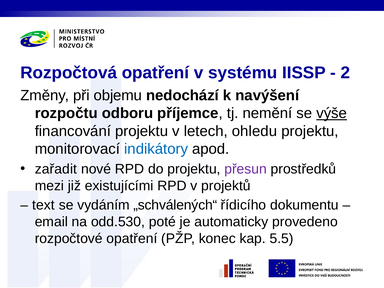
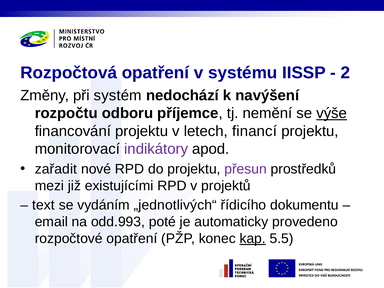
objemu: objemu -> systém
ohledu: ohledu -> financí
indikátory colour: blue -> purple
„schválených“: „schválených“ -> „jednotlivých“
odd.530: odd.530 -> odd.993
kap underline: none -> present
